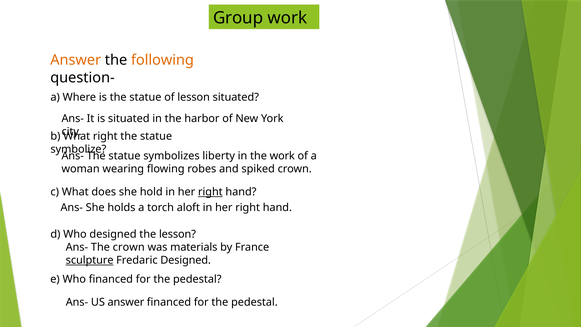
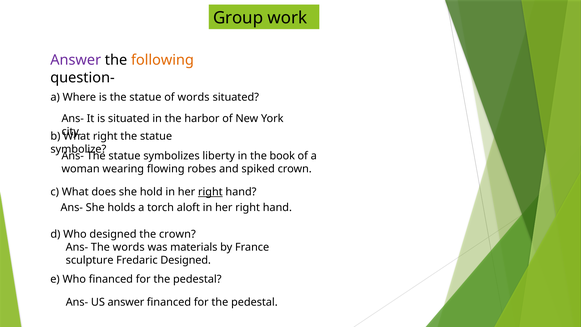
Answer at (76, 60) colour: orange -> purple
of lesson: lesson -> words
the work: work -> book
the lesson: lesson -> crown
The crown: crown -> words
sculpture underline: present -> none
